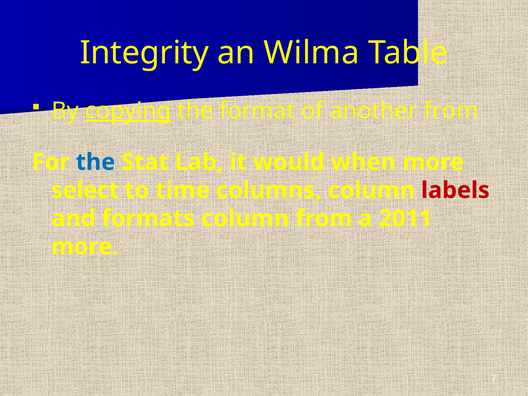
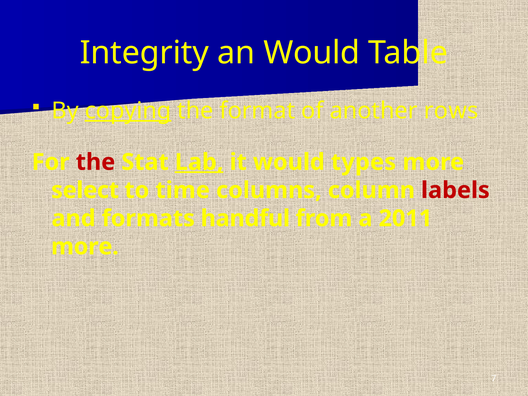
an Wilma: Wilma -> Would
another from: from -> rows
the at (95, 162) colour: blue -> red
Lab underline: none -> present
when: when -> types
formats column: column -> handful
